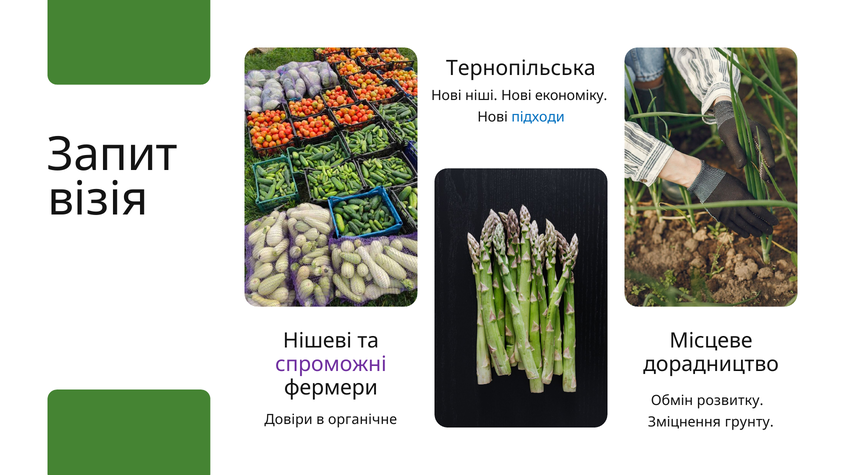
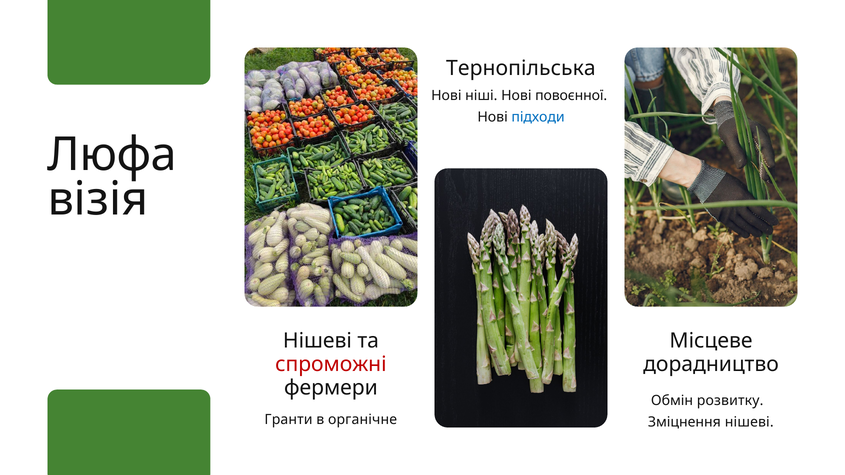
економіку: економіку -> повоєнної
Запит: Запит -> Люфа
спроможні colour: purple -> red
Довіри: Довіри -> Гранти
Зміцнення грунту: грунту -> нішеві
